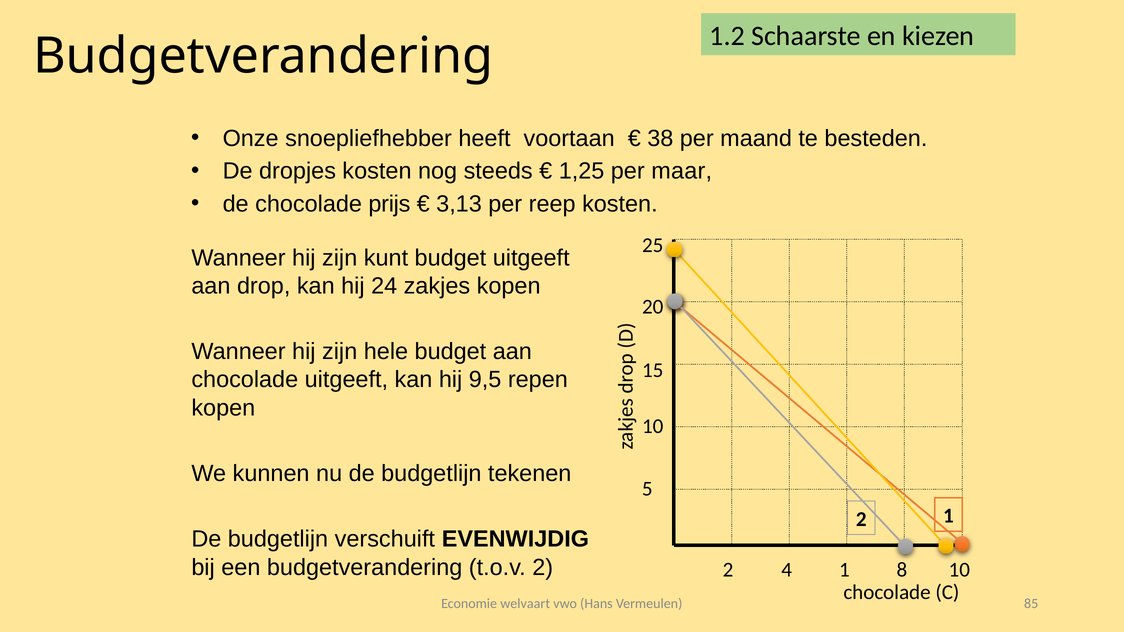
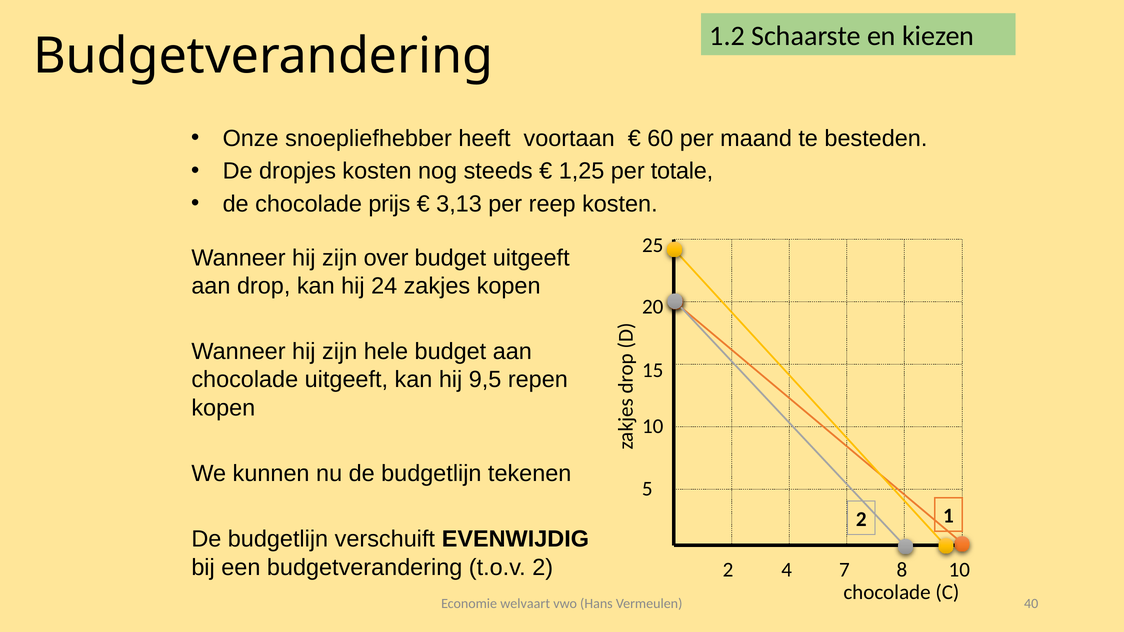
38: 38 -> 60
maar: maar -> totale
kunt: kunt -> over
4 1: 1 -> 7
85: 85 -> 40
